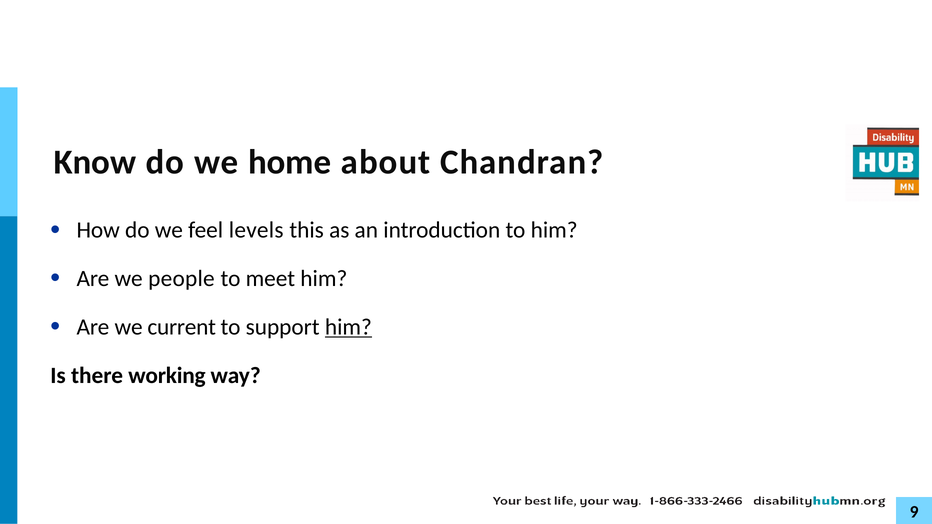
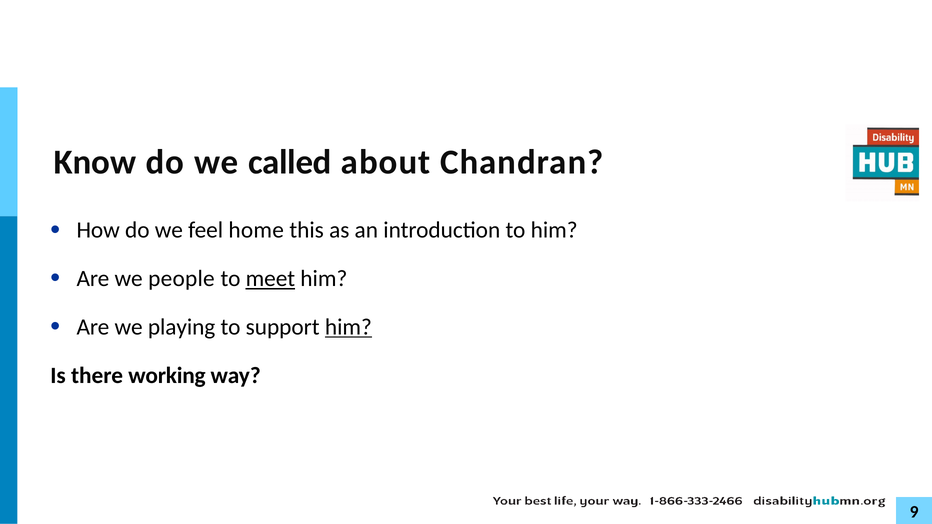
home: home -> called
levels: levels -> home
meet underline: none -> present
current: current -> playing
